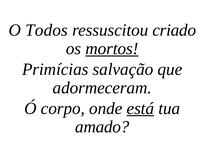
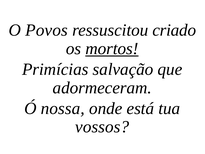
Todos: Todos -> Povos
corpo: corpo -> nossa
está underline: present -> none
amado: amado -> vossos
